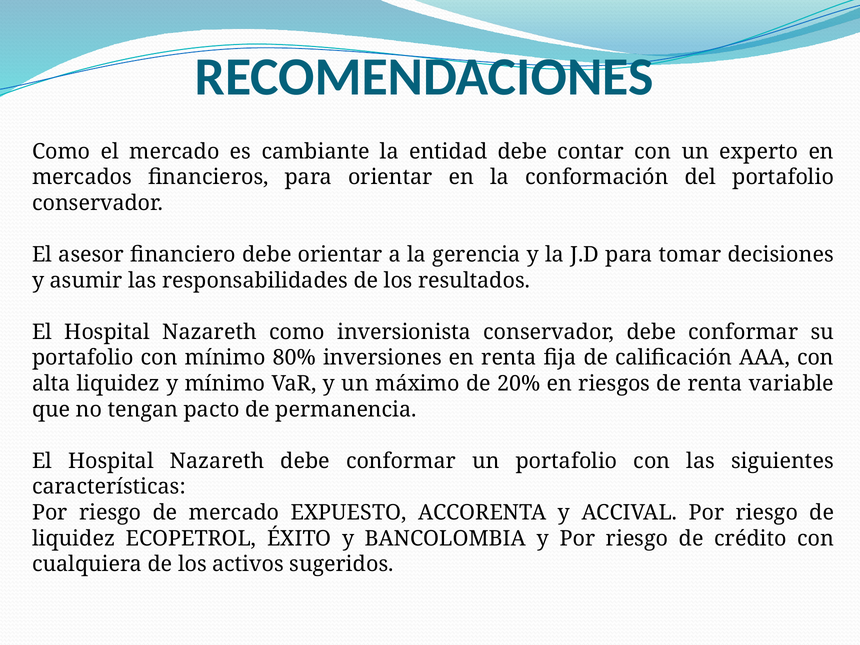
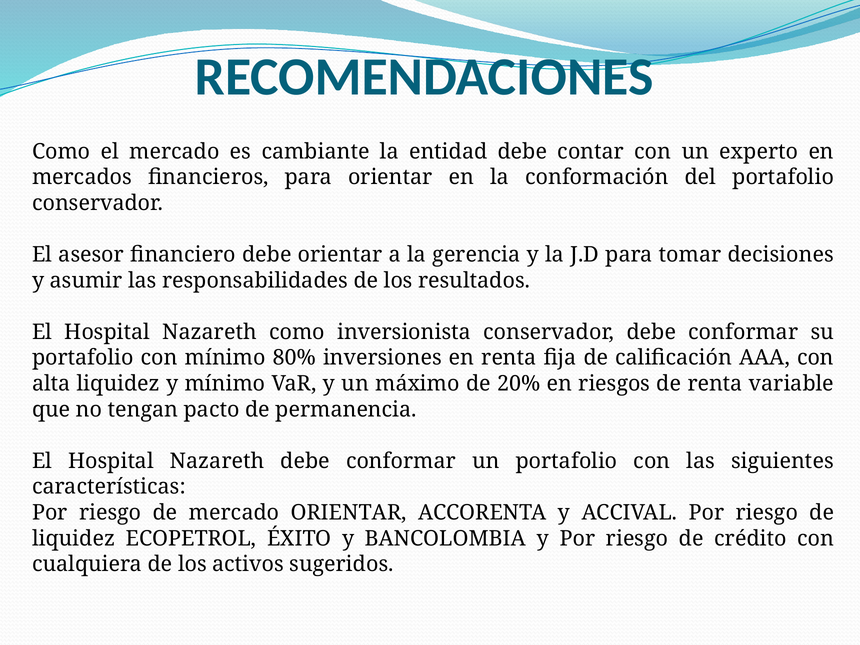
mercado EXPUESTO: EXPUESTO -> ORIENTAR
